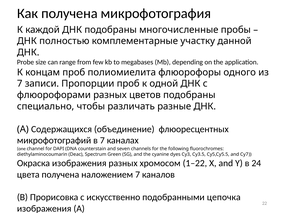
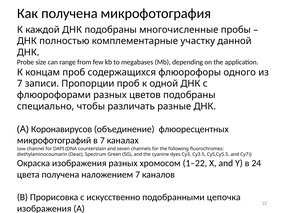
полиомиелита: полиомиелита -> содержащихся
Содержащихся: Содержащихся -> Коронавирусов
